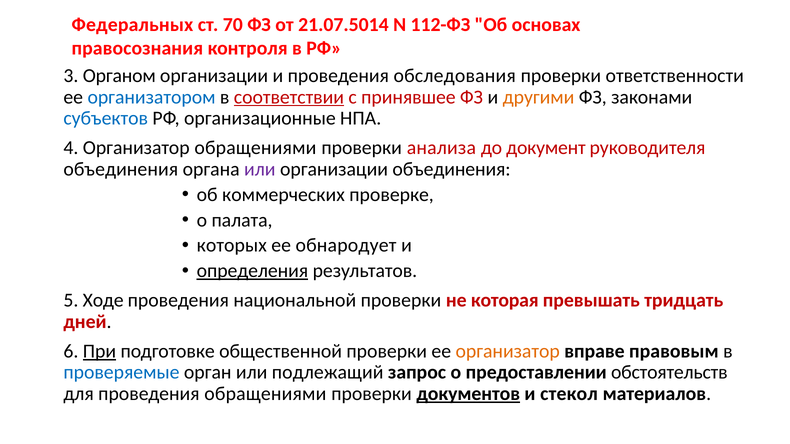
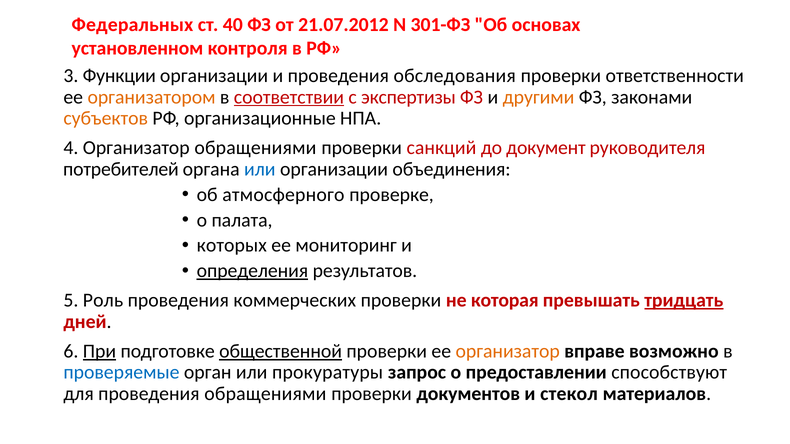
70: 70 -> 40
21.07.5014: 21.07.5014 -> 21.07.2012
112-ФЗ: 112-ФЗ -> 301-ФЗ
правосознания: правосознания -> установленном
Органом: Органом -> Функции
организатором colour: blue -> orange
принявшее: принявшее -> экспертизы
субъектов colour: blue -> orange
анализа: анализа -> санкций
объединения at (121, 169): объединения -> потребителей
или at (260, 169) colour: purple -> blue
коммерческих: коммерческих -> атмосферного
обнародует: обнародует -> мониторинг
Ходе: Ходе -> Роль
национальной: национальной -> коммерческих
тридцать underline: none -> present
общественной underline: none -> present
правовым: правовым -> возможно
подлежащий: подлежащий -> прокуратуры
обстоятельств: обстоятельств -> способствуют
документов underline: present -> none
